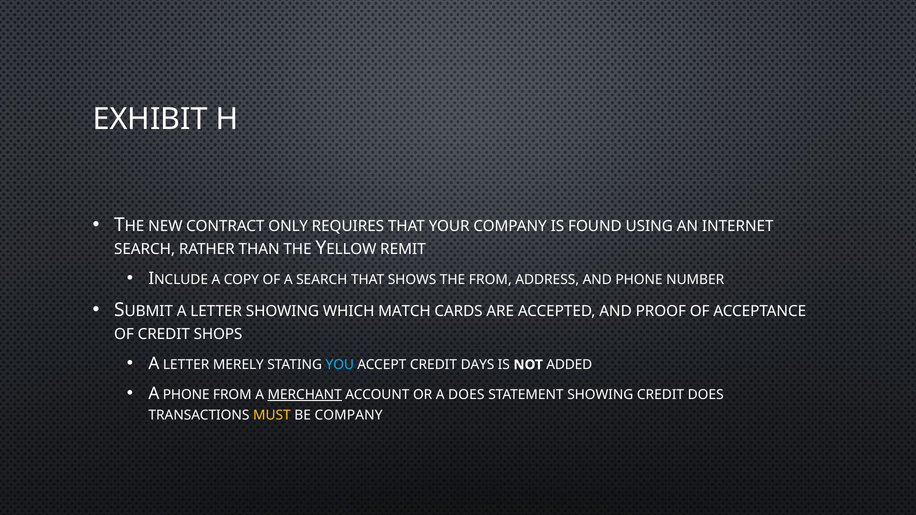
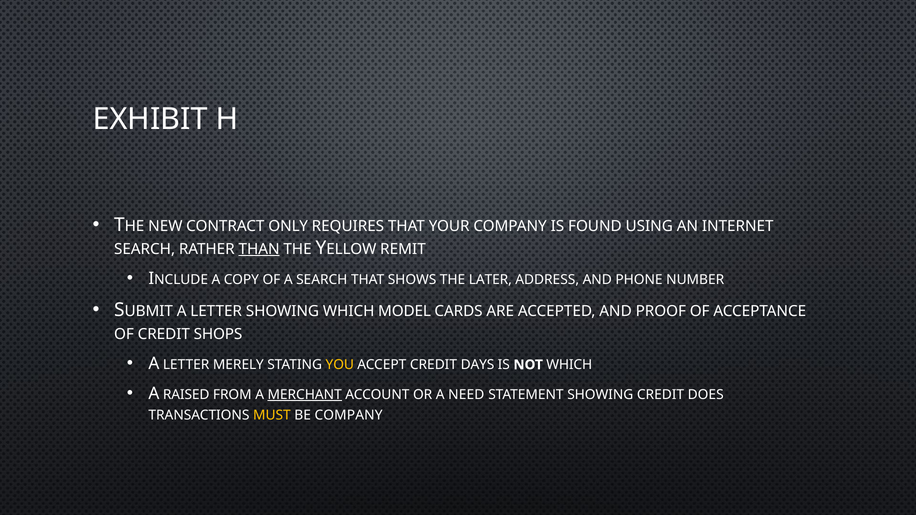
THAN underline: none -> present
THE FROM: FROM -> LATER
MATCH: MATCH -> MODEL
YOU colour: light blue -> yellow
NOT ADDED: ADDED -> WHICH
A PHONE: PHONE -> RAISED
A DOES: DOES -> NEED
